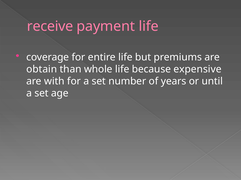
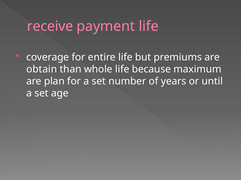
expensive: expensive -> maximum
with: with -> plan
